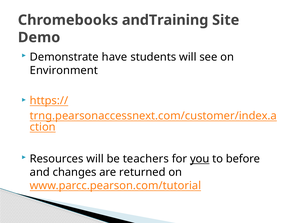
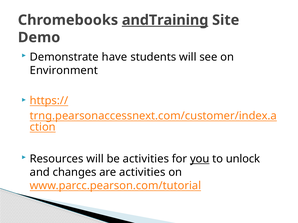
andTraining underline: none -> present
be teachers: teachers -> activities
before: before -> unlock
are returned: returned -> activities
